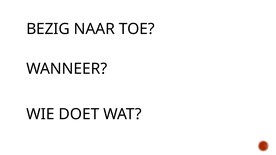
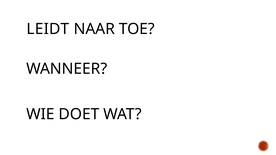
BEZIG: BEZIG -> LEIDT
